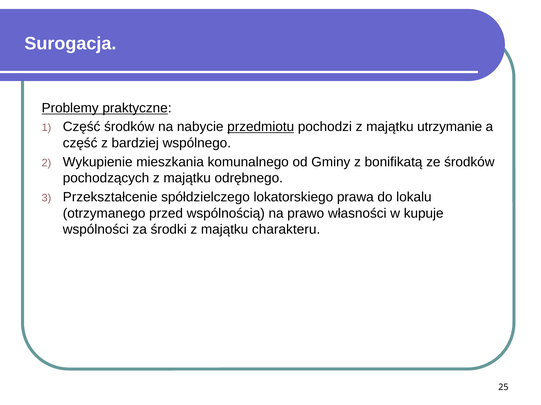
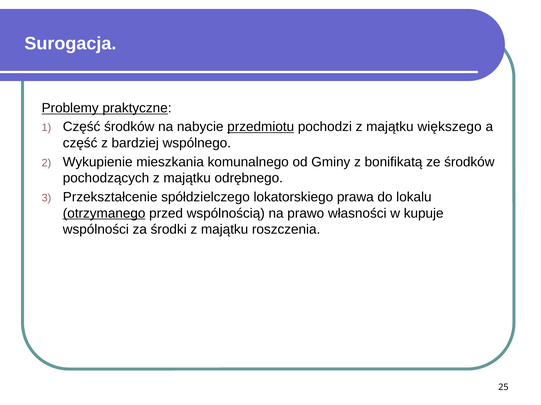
utrzymanie: utrzymanie -> większego
otrzymanego underline: none -> present
charakteru: charakteru -> roszczenia
